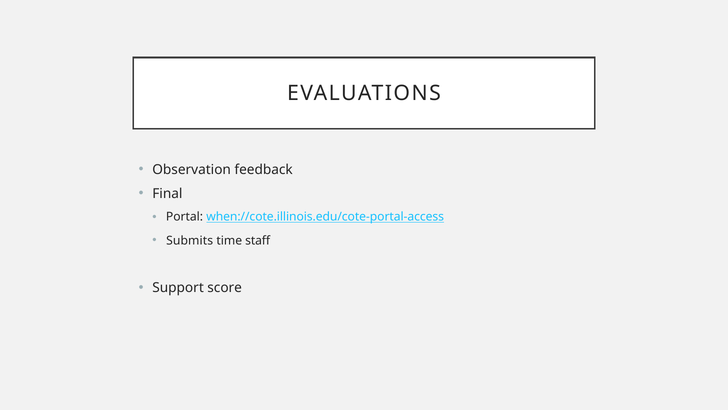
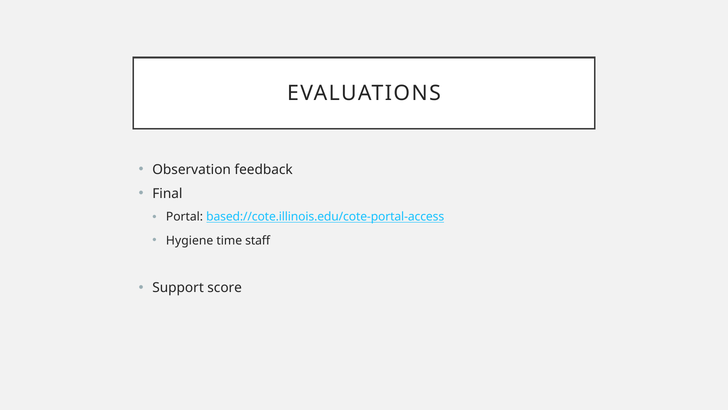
when://cote.illinois.edu/cote-portal-access: when://cote.illinois.edu/cote-portal-access -> based://cote.illinois.edu/cote-portal-access
Submits: Submits -> Hygiene
